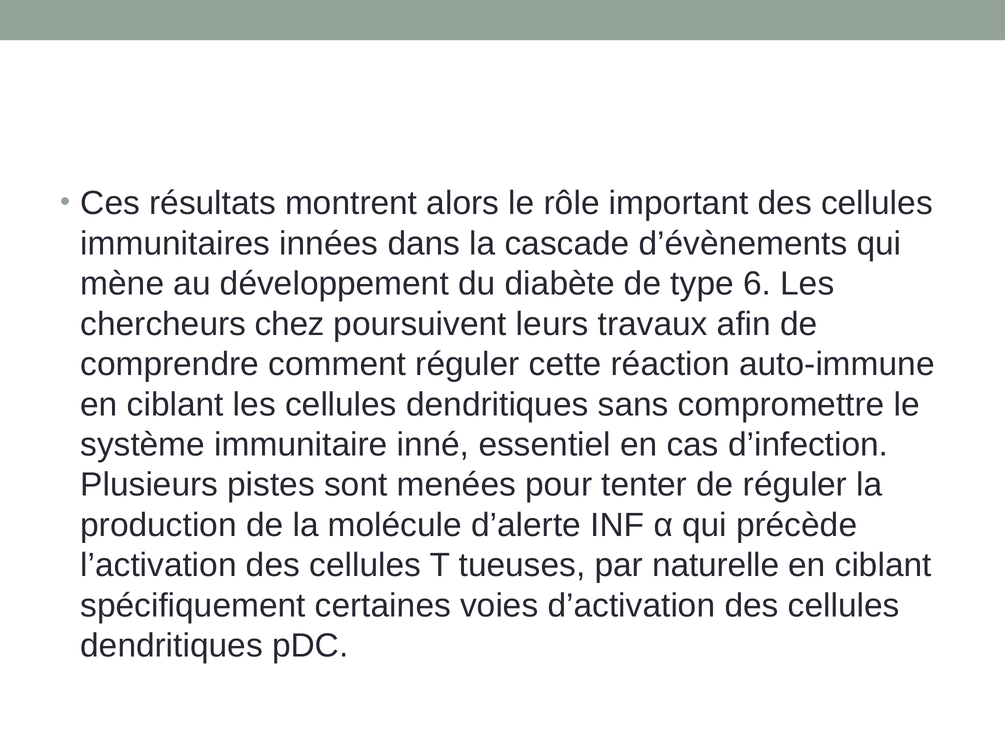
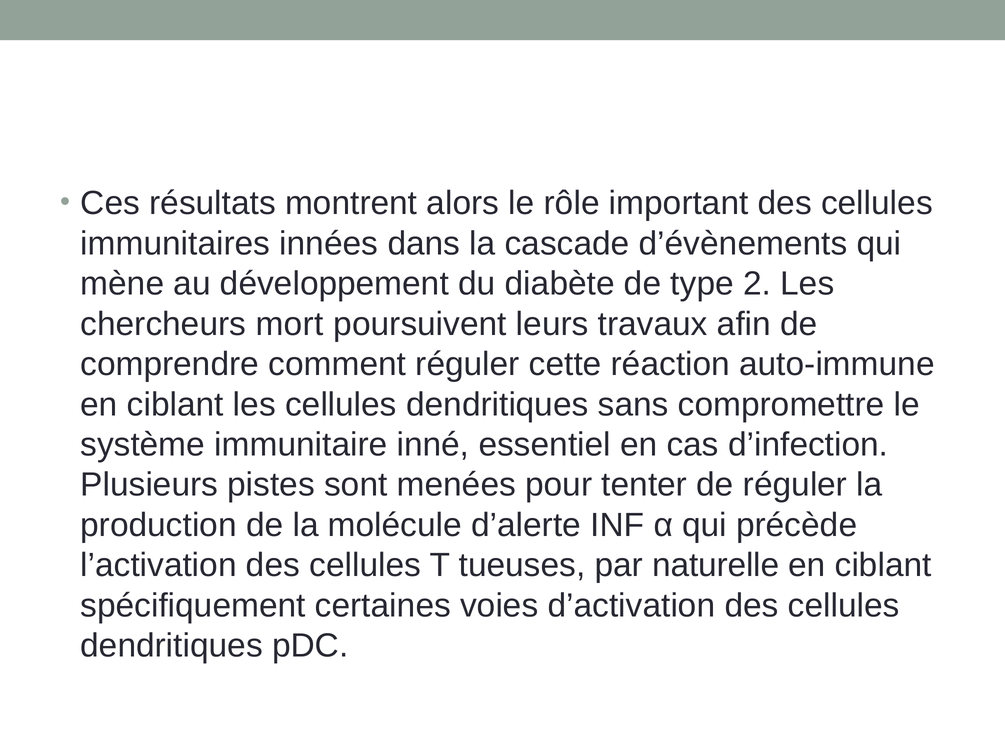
6: 6 -> 2
chez: chez -> mort
